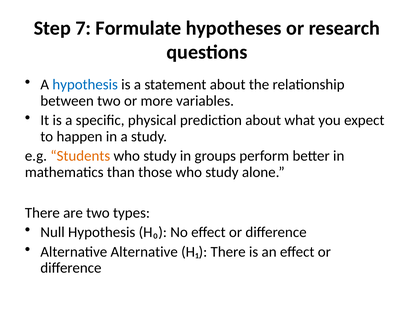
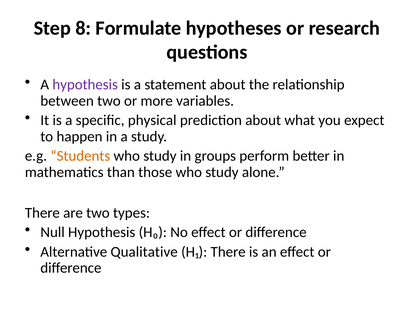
7: 7 -> 8
hypothesis at (85, 85) colour: blue -> purple
Alternative Alternative: Alternative -> Qualitative
